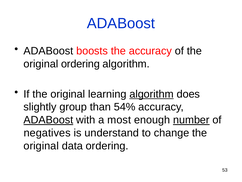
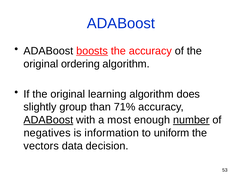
boosts underline: none -> present
algorithm at (152, 94) underline: present -> none
54%: 54% -> 71%
understand: understand -> information
change: change -> uniform
original at (41, 145): original -> vectors
data ordering: ordering -> decision
